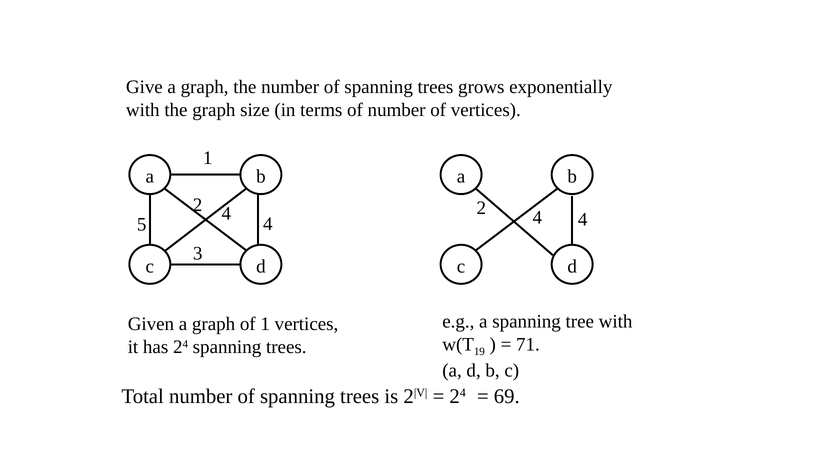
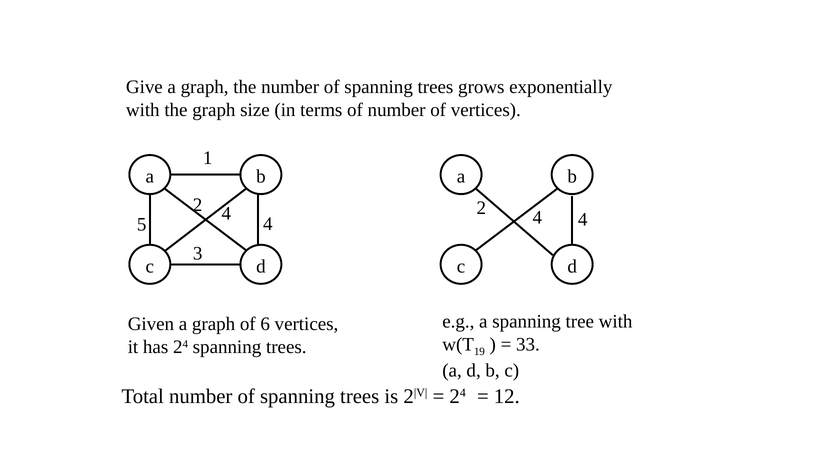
of 1: 1 -> 6
71: 71 -> 33
69: 69 -> 12
